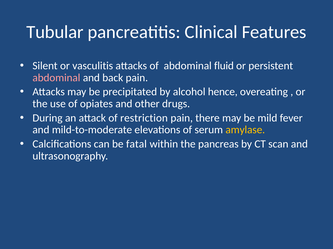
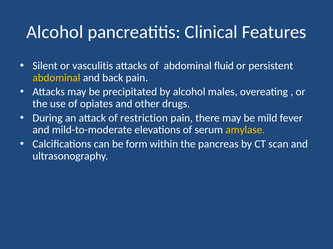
Tubular at (55, 32): Tubular -> Alcohol
abdominal at (56, 78) colour: pink -> yellow
hence: hence -> males
fatal: fatal -> form
